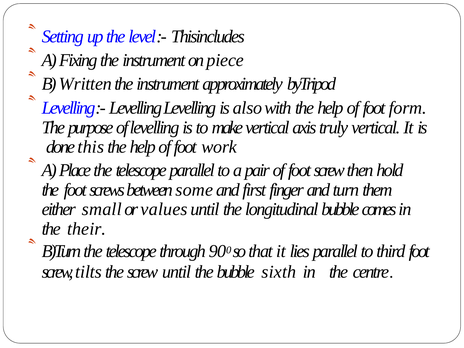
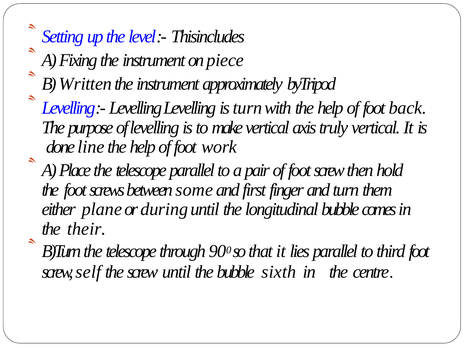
is also: also -> turn
form: form -> back
this: this -> line
small: small -> plane
values: values -> during
tilts: tilts -> self
